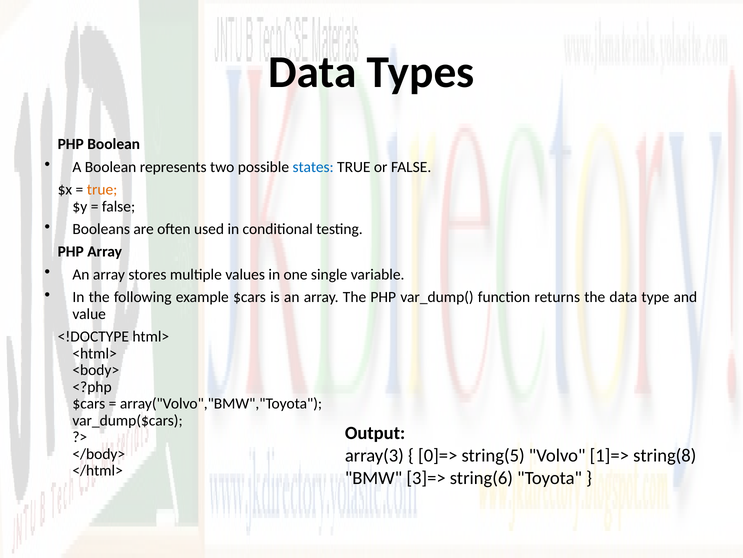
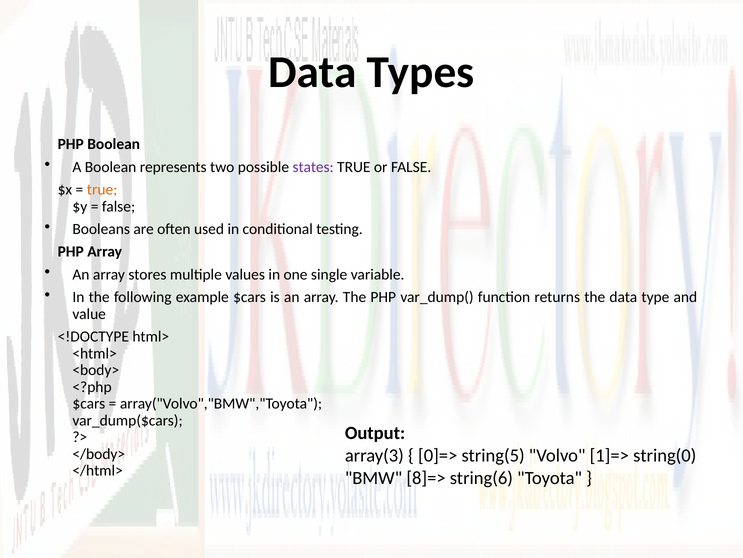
states colour: blue -> purple
string(8: string(8 -> string(0
3]=>: 3]=> -> 8]=>
